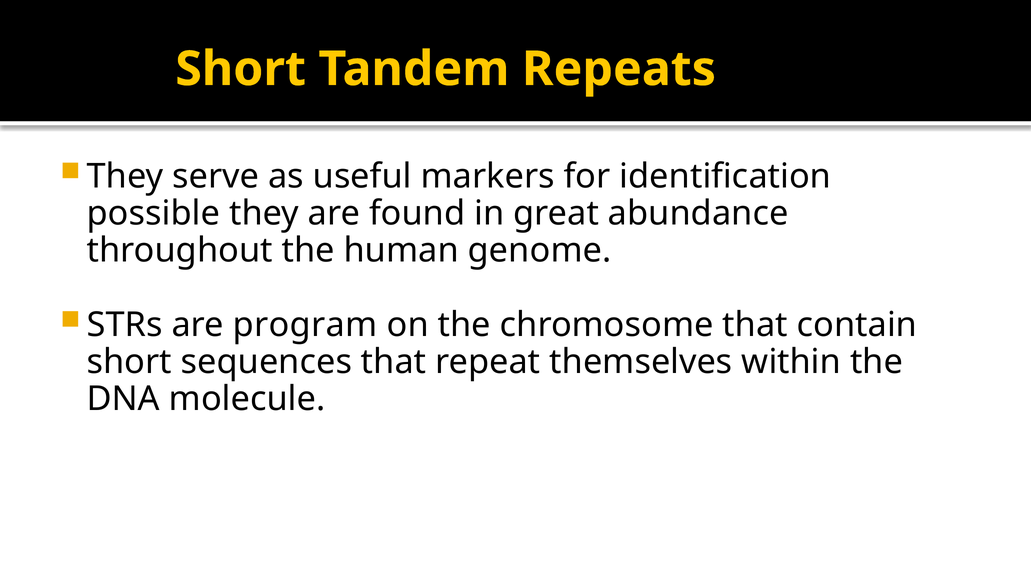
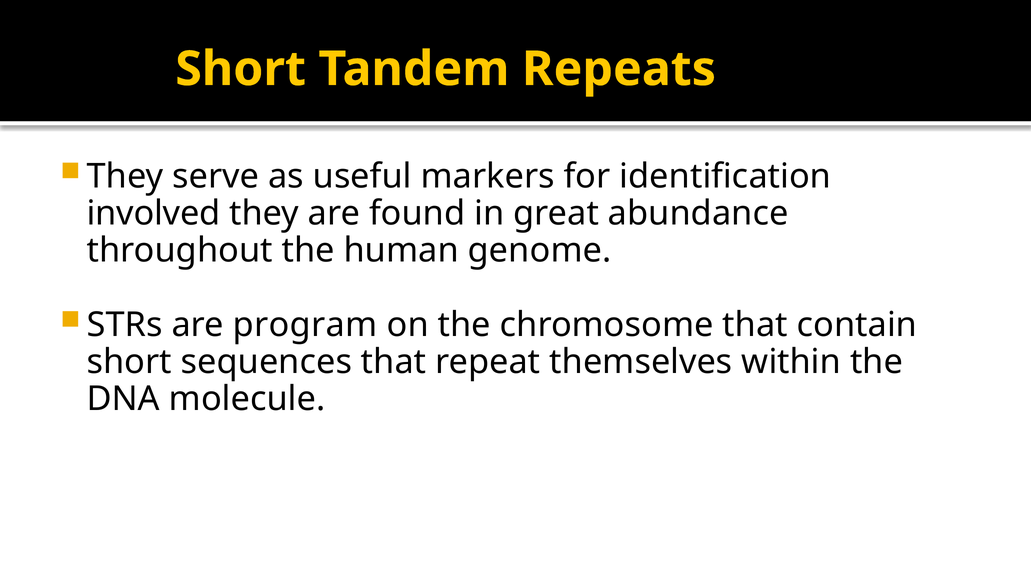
possible: possible -> involved
